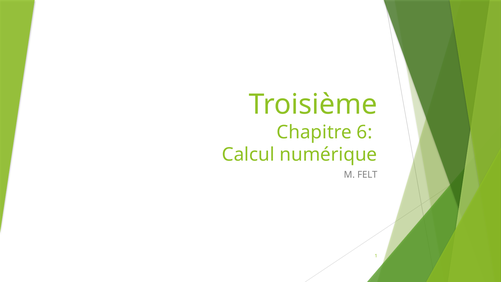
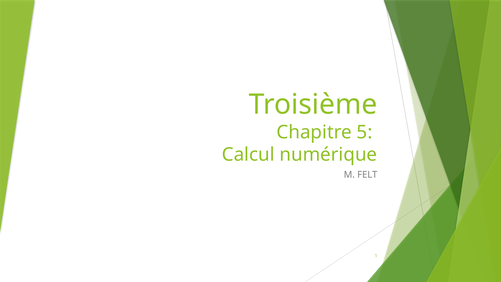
6: 6 -> 5
